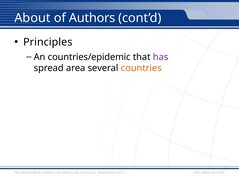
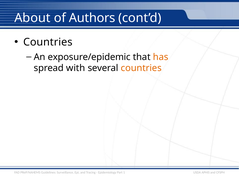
Principles at (48, 42): Principles -> Countries
countries/epidemic: countries/epidemic -> exposure/epidemic
has colour: purple -> orange
area: area -> with
